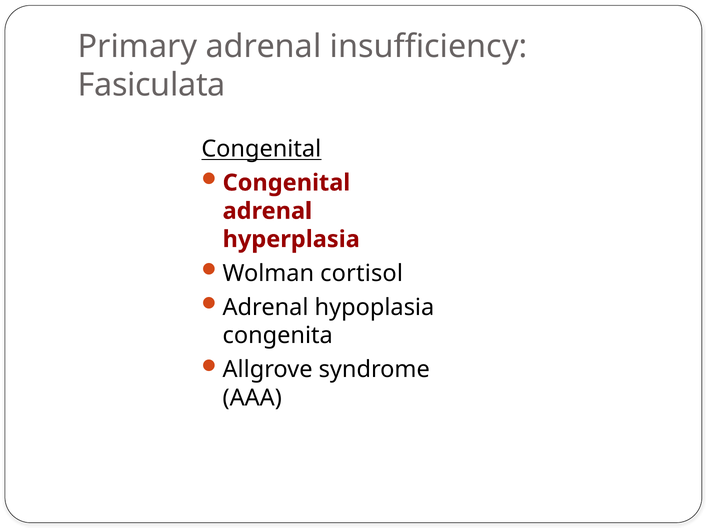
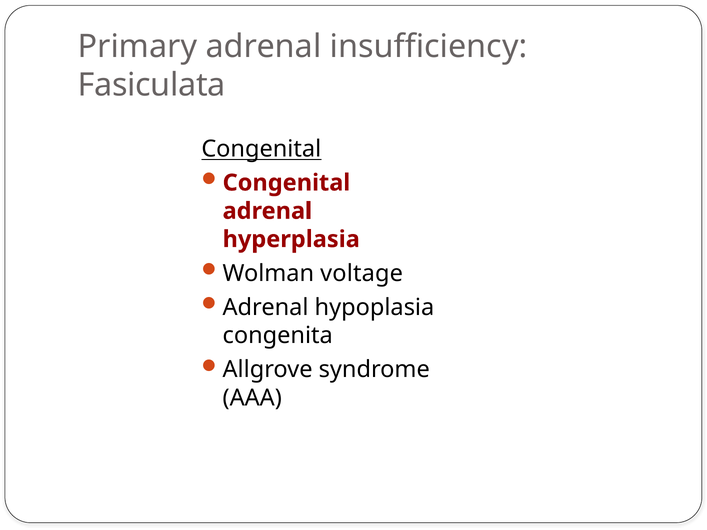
cortisol: cortisol -> voltage
